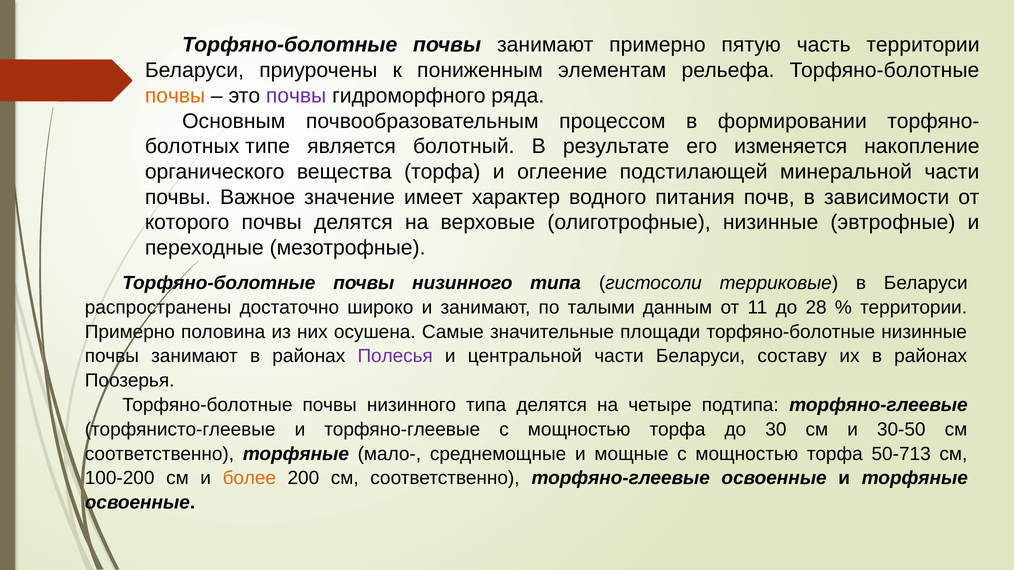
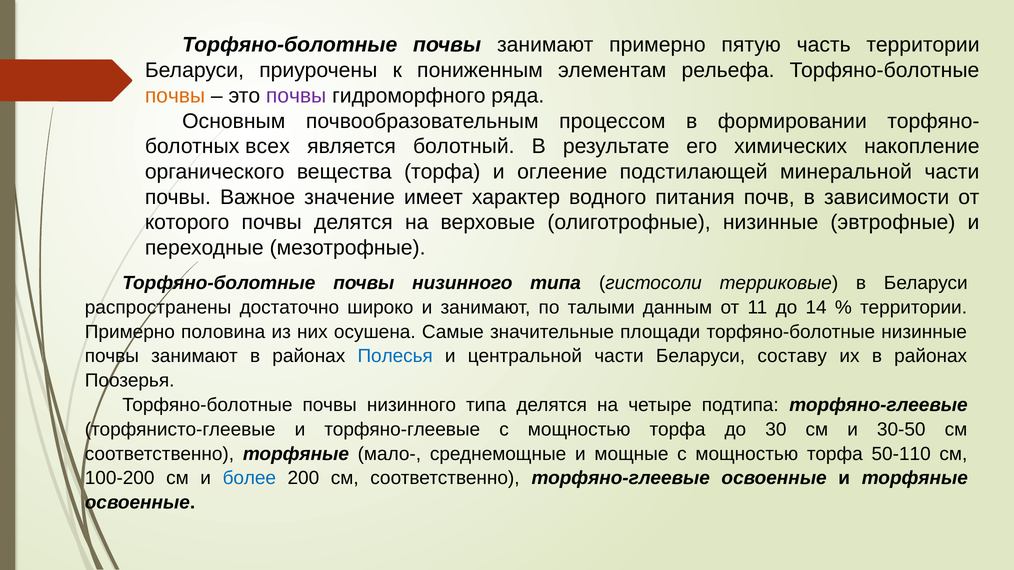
типе: типе -> всех
изменяется: изменяется -> химических
28: 28 -> 14
Полесья colour: purple -> blue
50-713: 50-713 -> 50-110
более colour: orange -> blue
